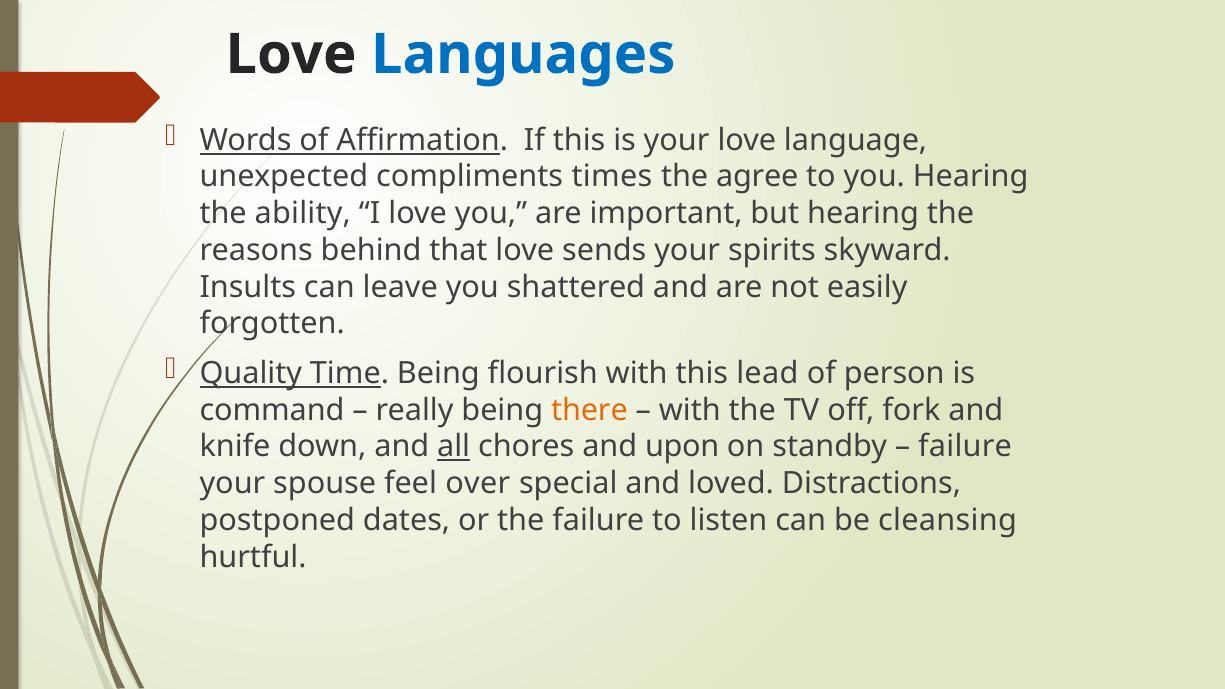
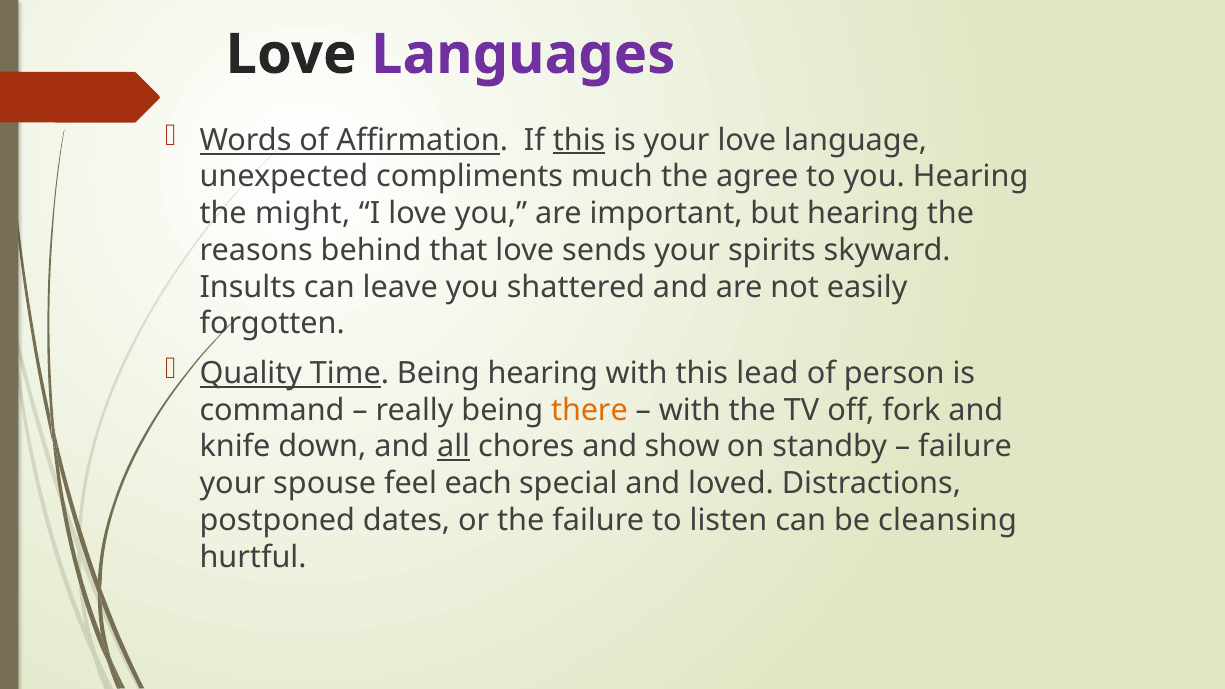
Languages colour: blue -> purple
this at (579, 140) underline: none -> present
times: times -> much
ability: ability -> might
Being flourish: flourish -> hearing
upon: upon -> show
over: over -> each
